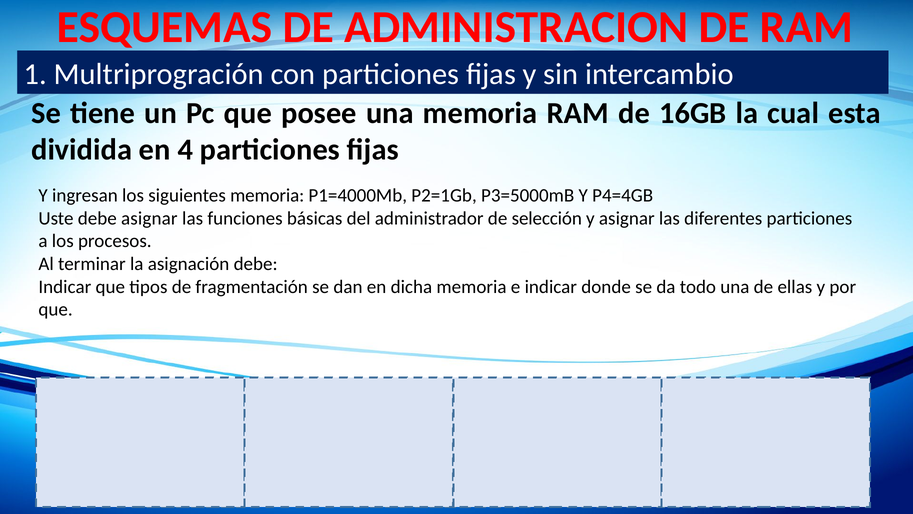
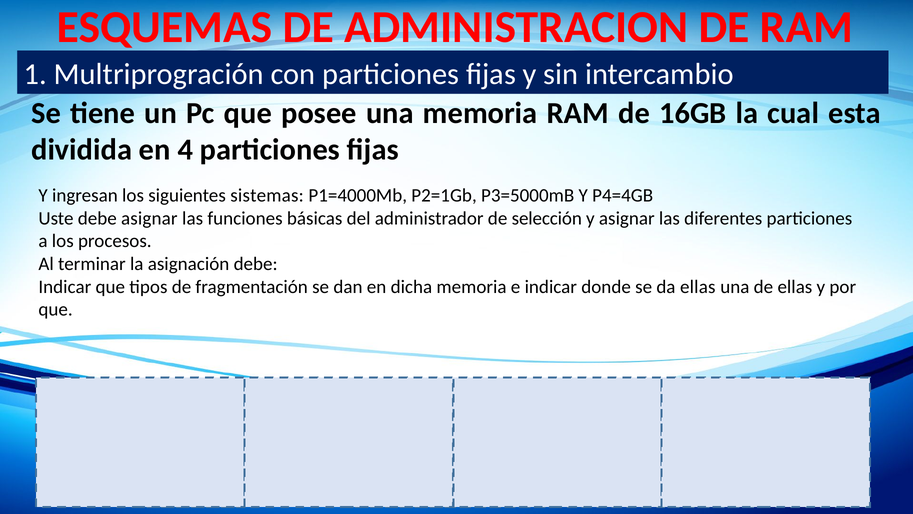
siguientes memoria: memoria -> sistemas
da todo: todo -> ellas
